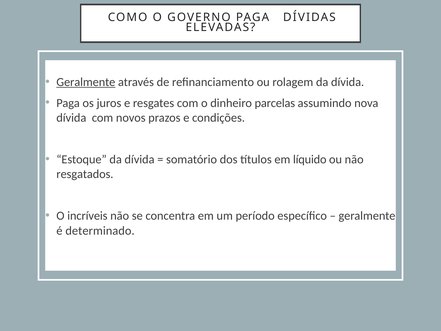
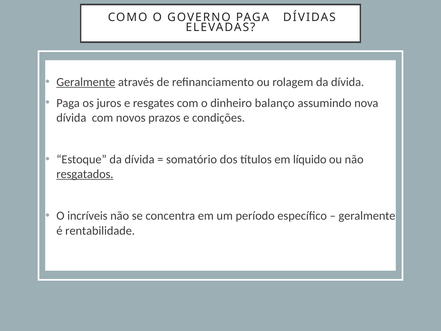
parcelas: parcelas -> balanço
resgatados underline: none -> present
determinado: determinado -> rentabilidade
